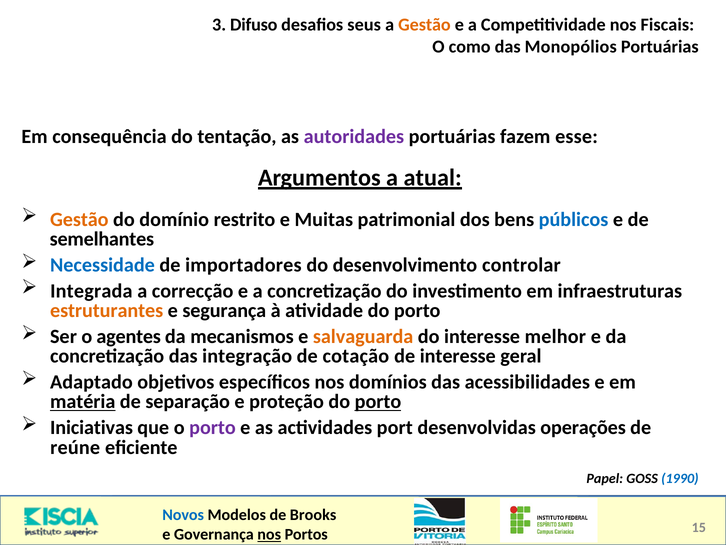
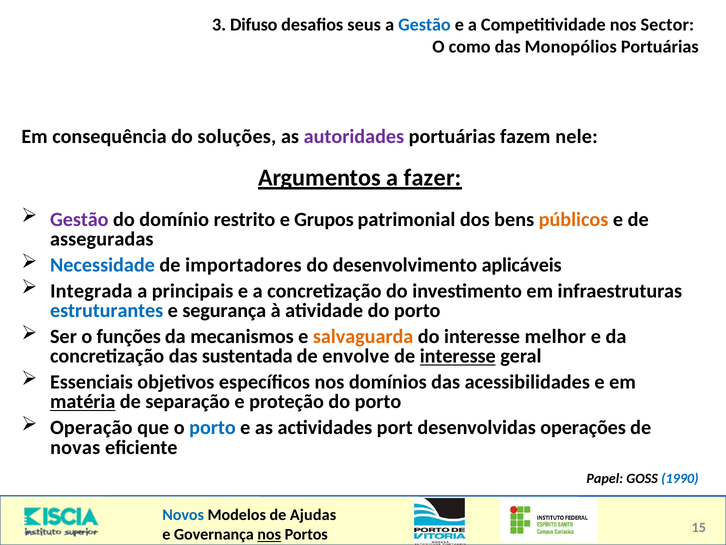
Gestão at (424, 25) colour: orange -> blue
Fiscais: Fiscais -> Sector
tentação: tentação -> soluções
esse: esse -> nele
atual: atual -> fazer
Gestão at (79, 219) colour: orange -> purple
Muitas: Muitas -> Grupos
públicos colour: blue -> orange
semelhantes: semelhantes -> asseguradas
controlar: controlar -> aplicáveis
correcção: correcção -> principais
estruturantes colour: orange -> blue
agentes: agentes -> funções
integração: integração -> sustentada
cotação: cotação -> envolve
interesse at (458, 356) underline: none -> present
Adaptado: Adaptado -> Essenciais
porto at (378, 401) underline: present -> none
Iniciativas: Iniciativas -> Operação
porto at (212, 427) colour: purple -> blue
reúne: reúne -> novas
Brooks: Brooks -> Ajudas
